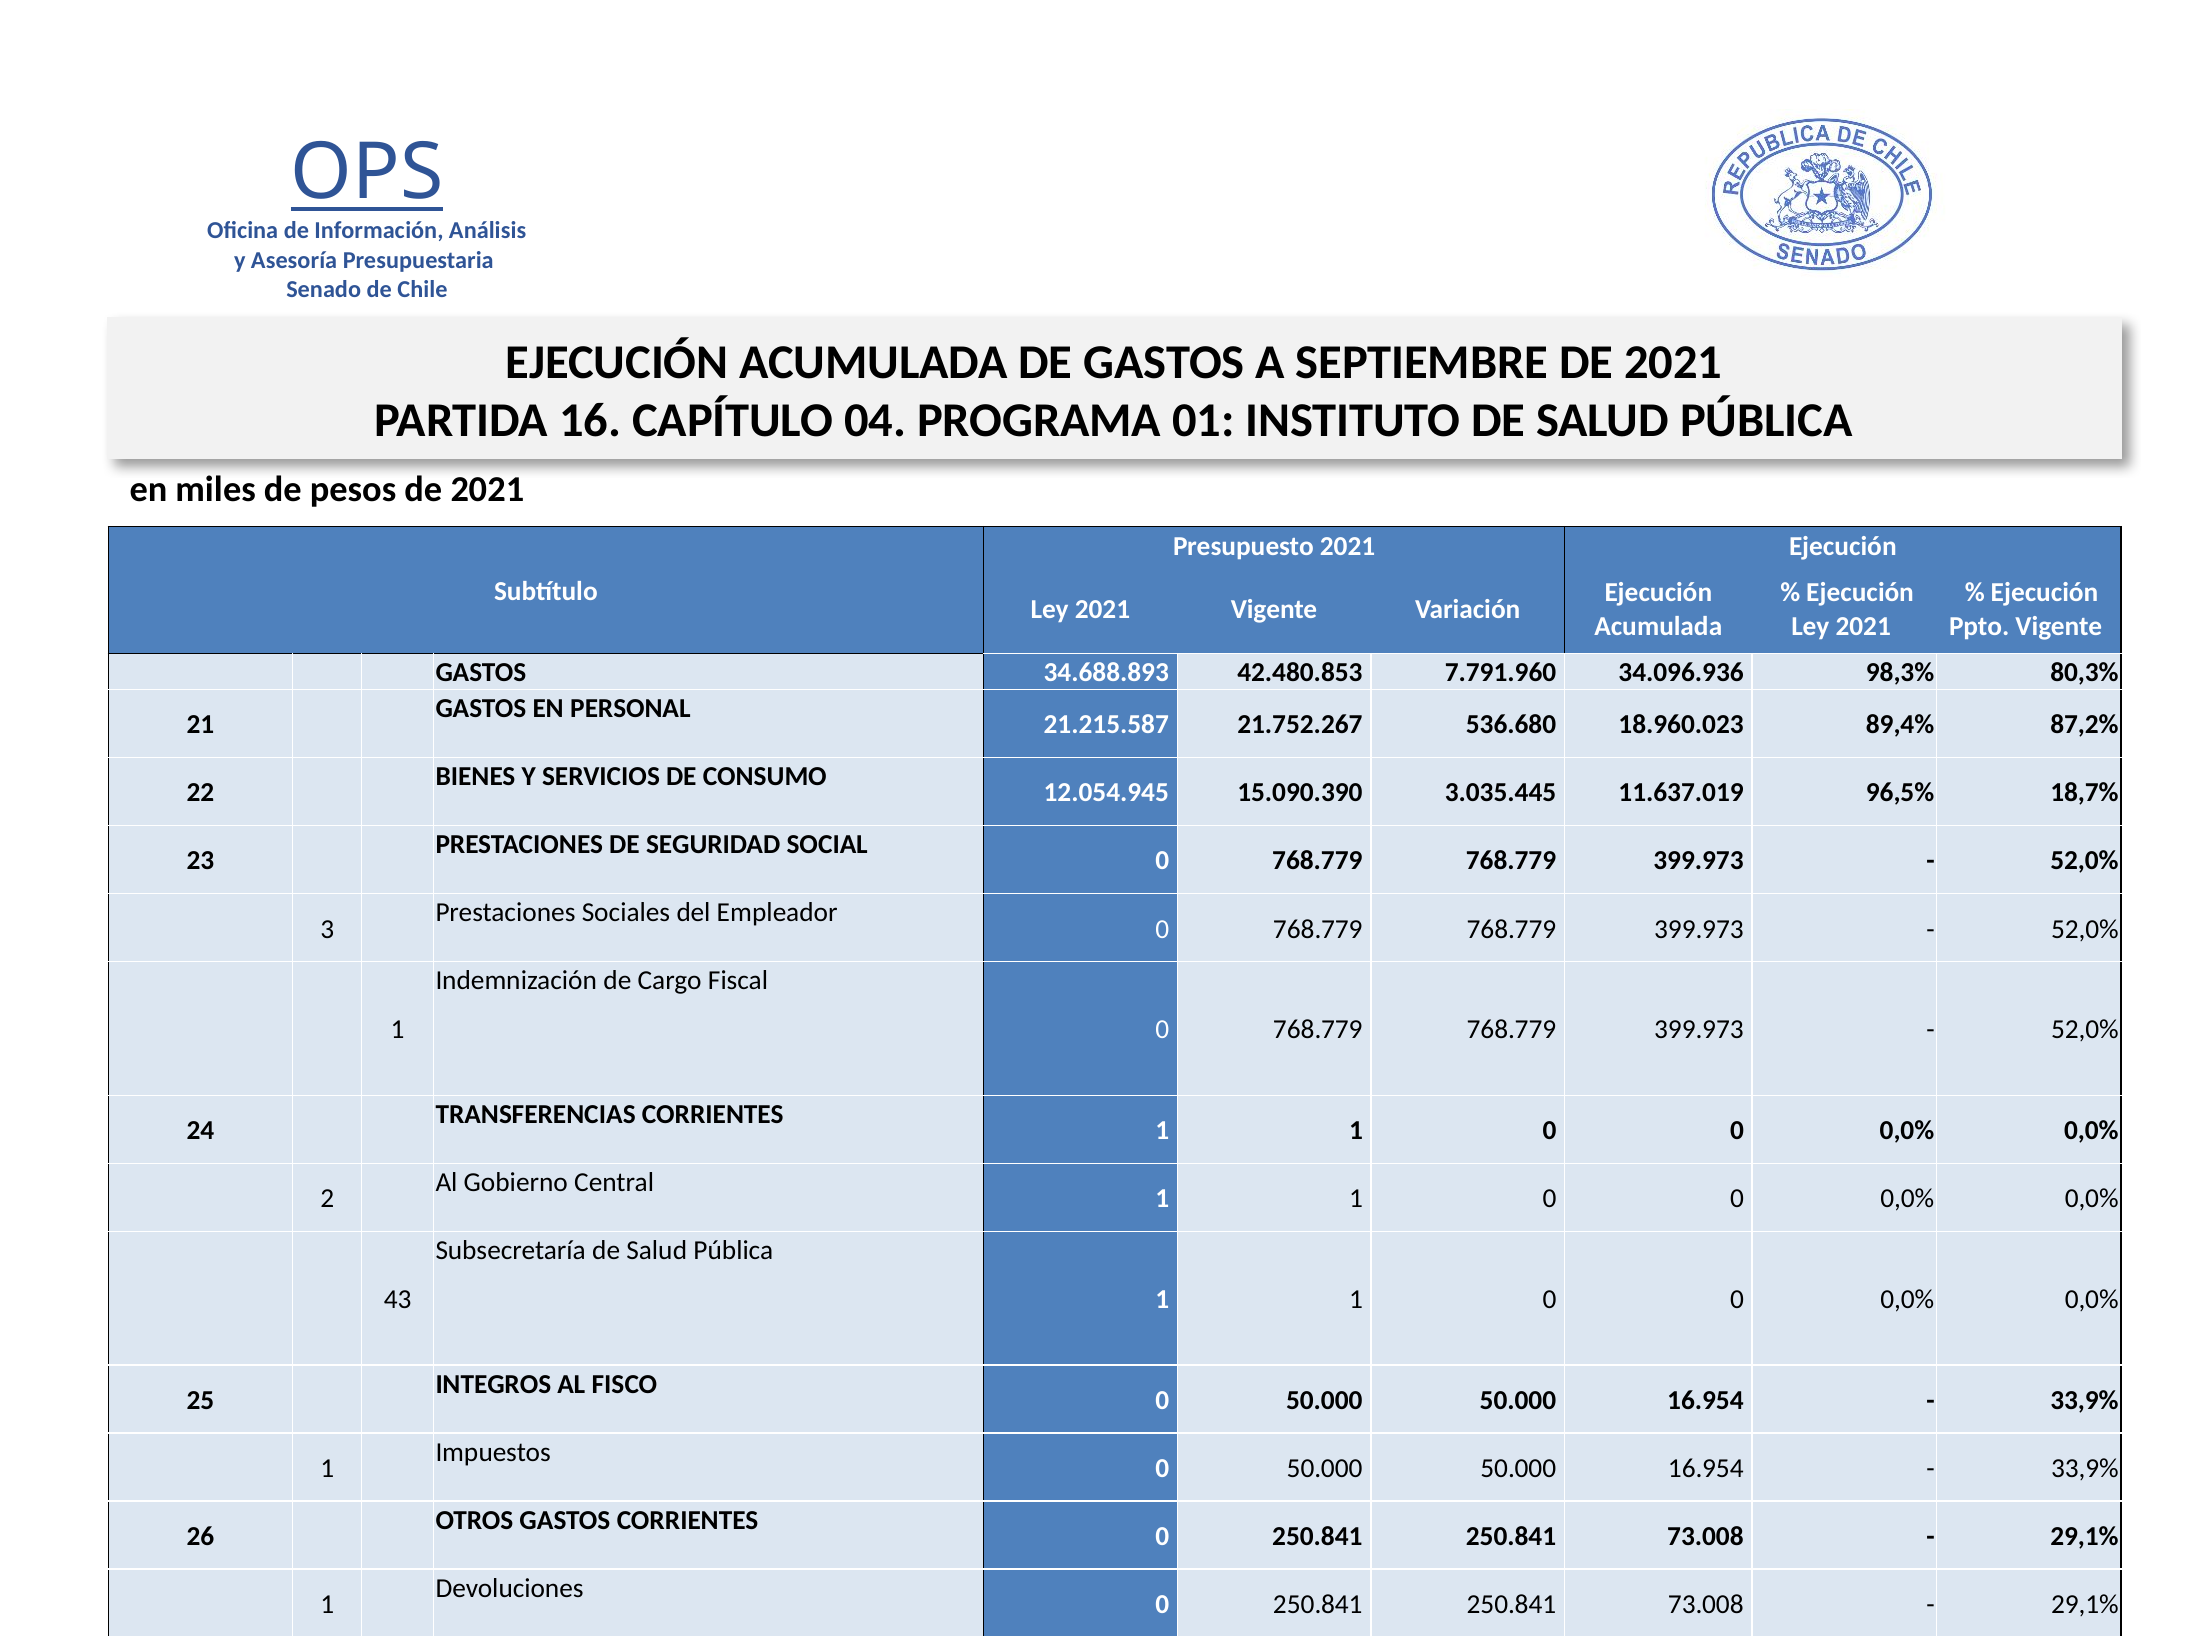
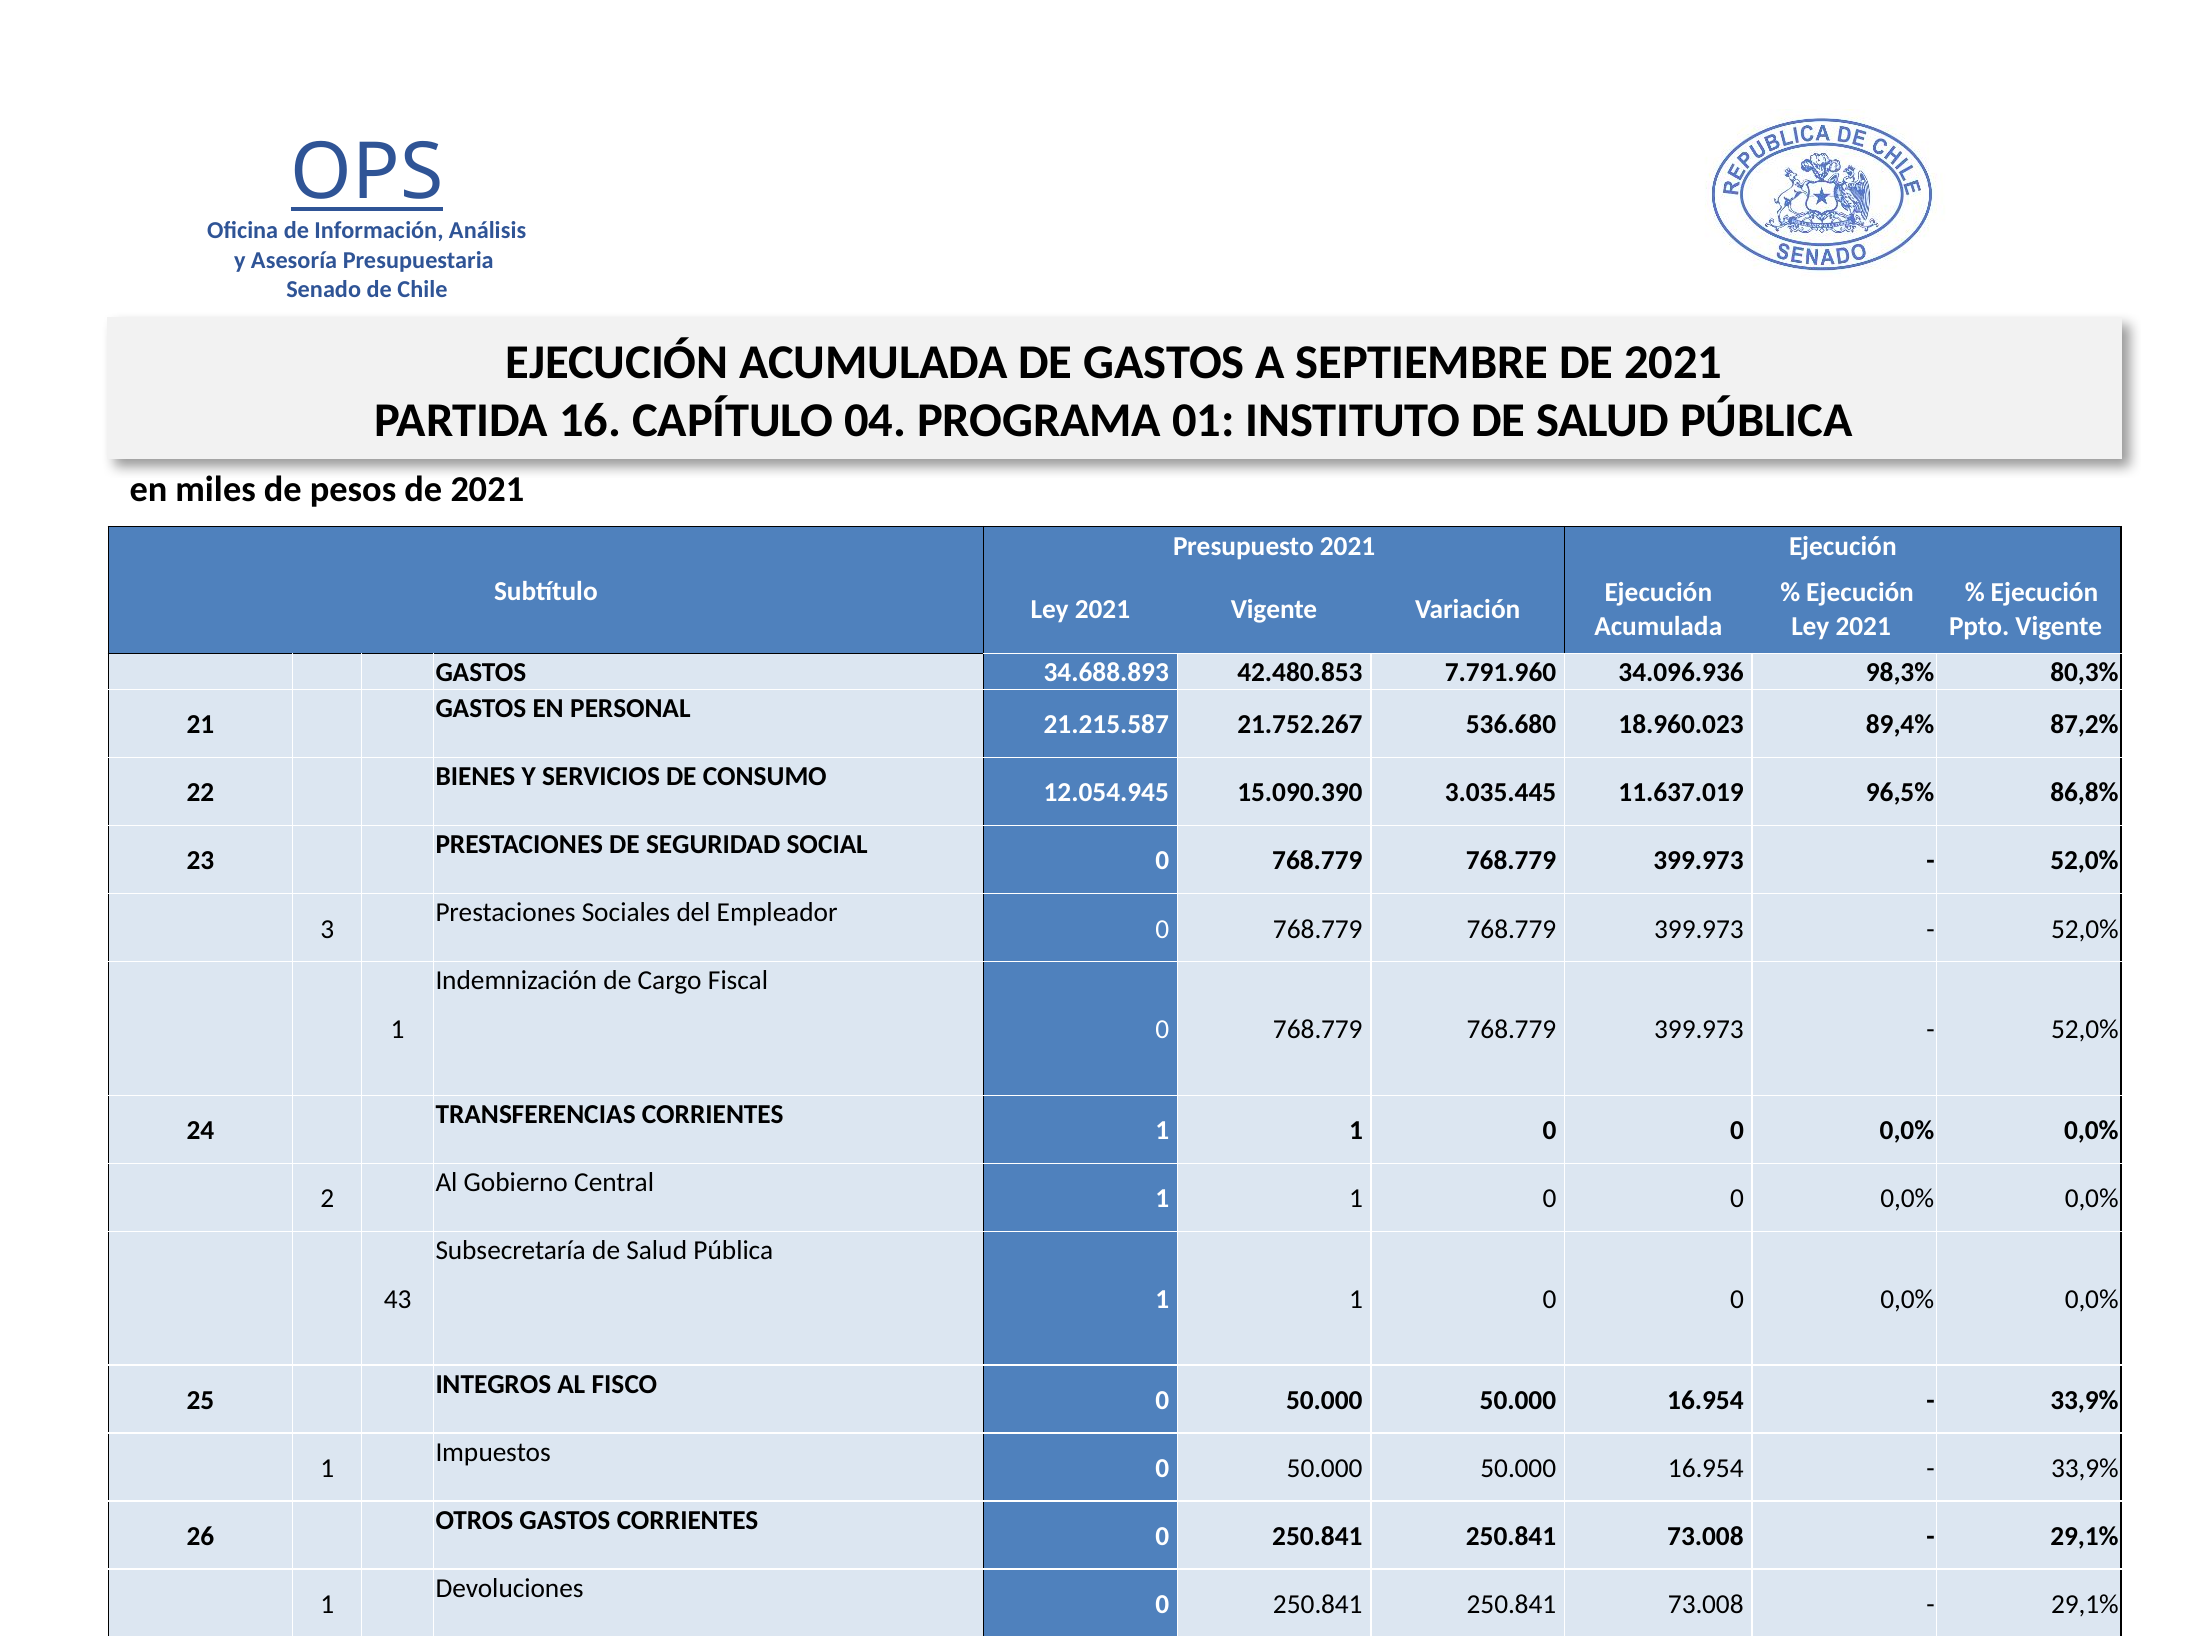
18,7%: 18,7% -> 86,8%
